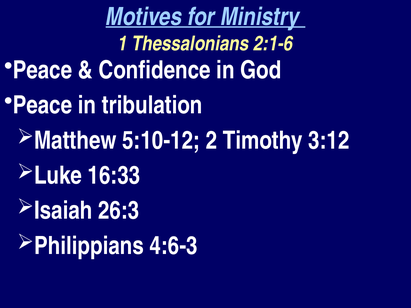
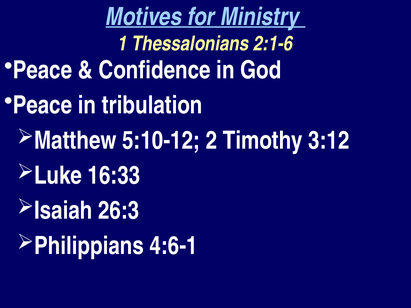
4:6-3: 4:6-3 -> 4:6-1
